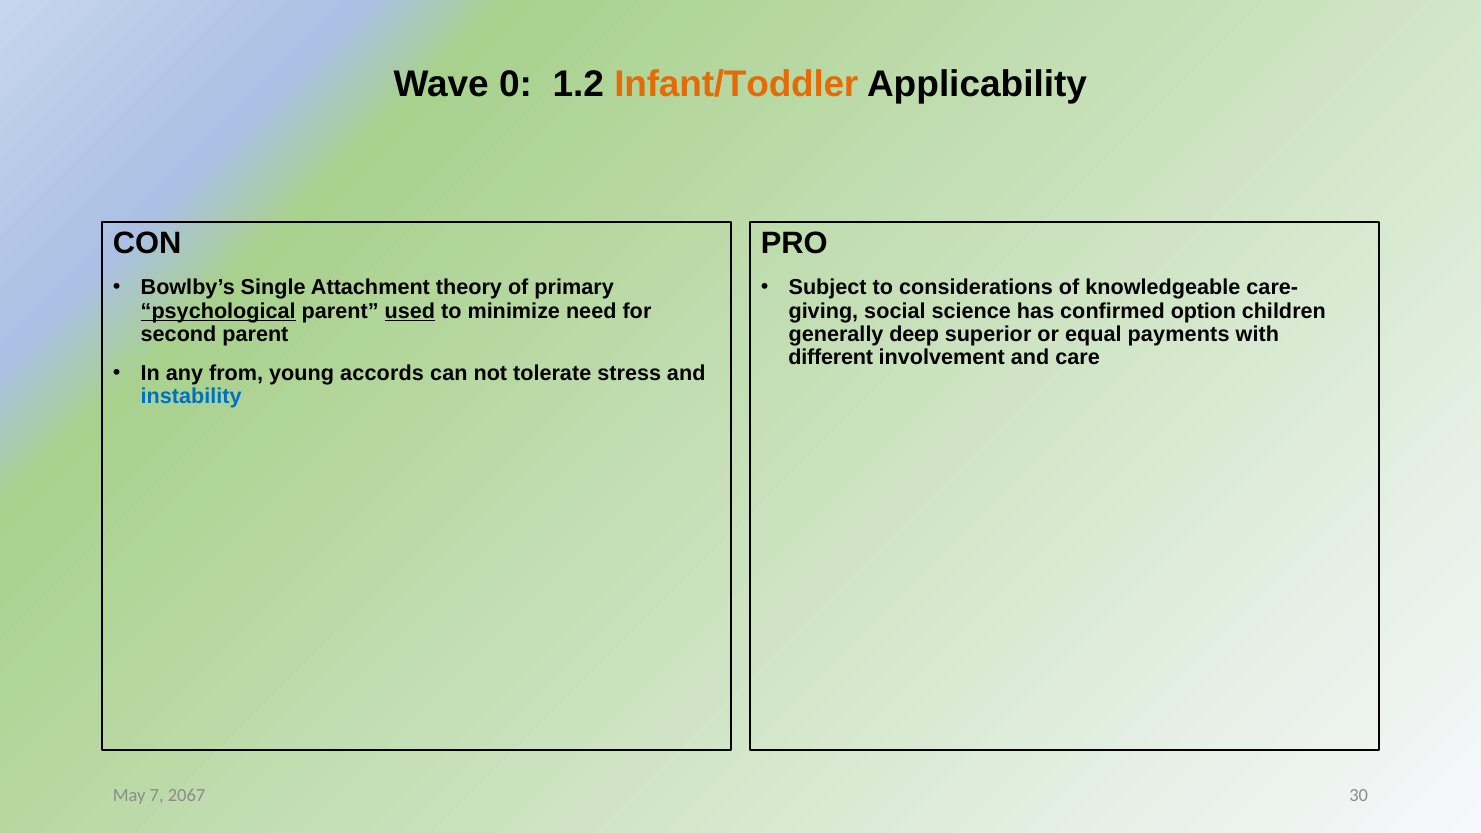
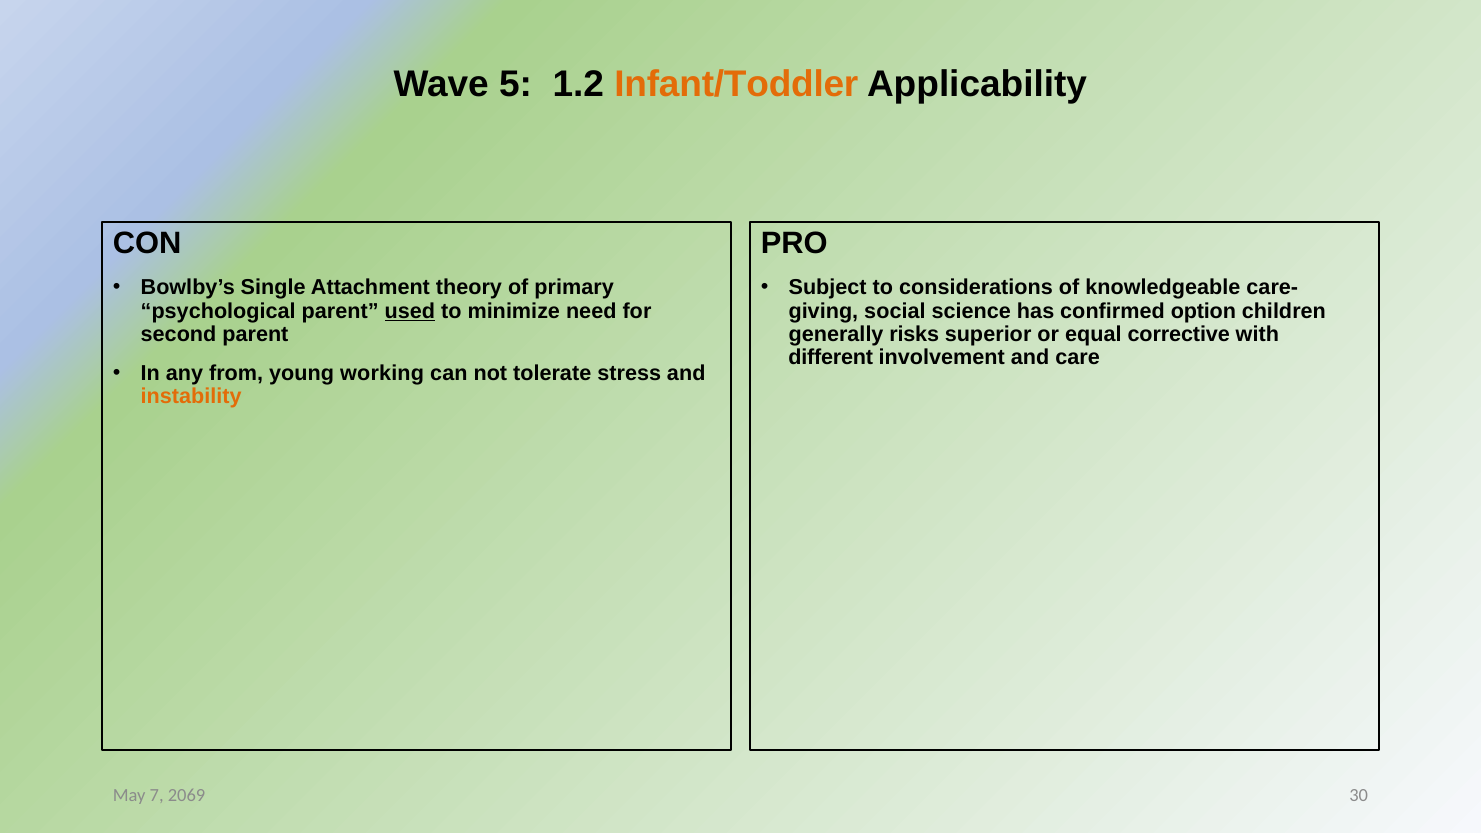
0: 0 -> 5
psychological underline: present -> none
deep: deep -> risks
payments: payments -> corrective
accords: accords -> working
instability colour: blue -> orange
2067: 2067 -> 2069
